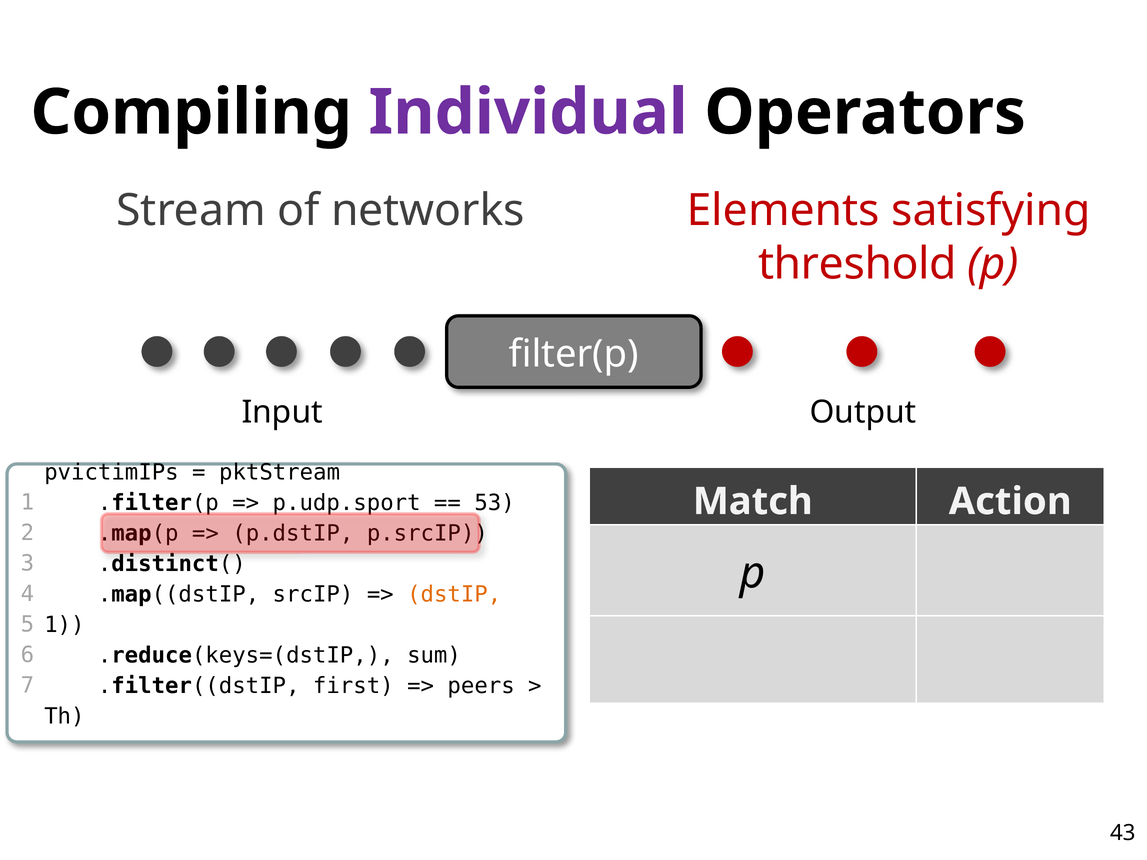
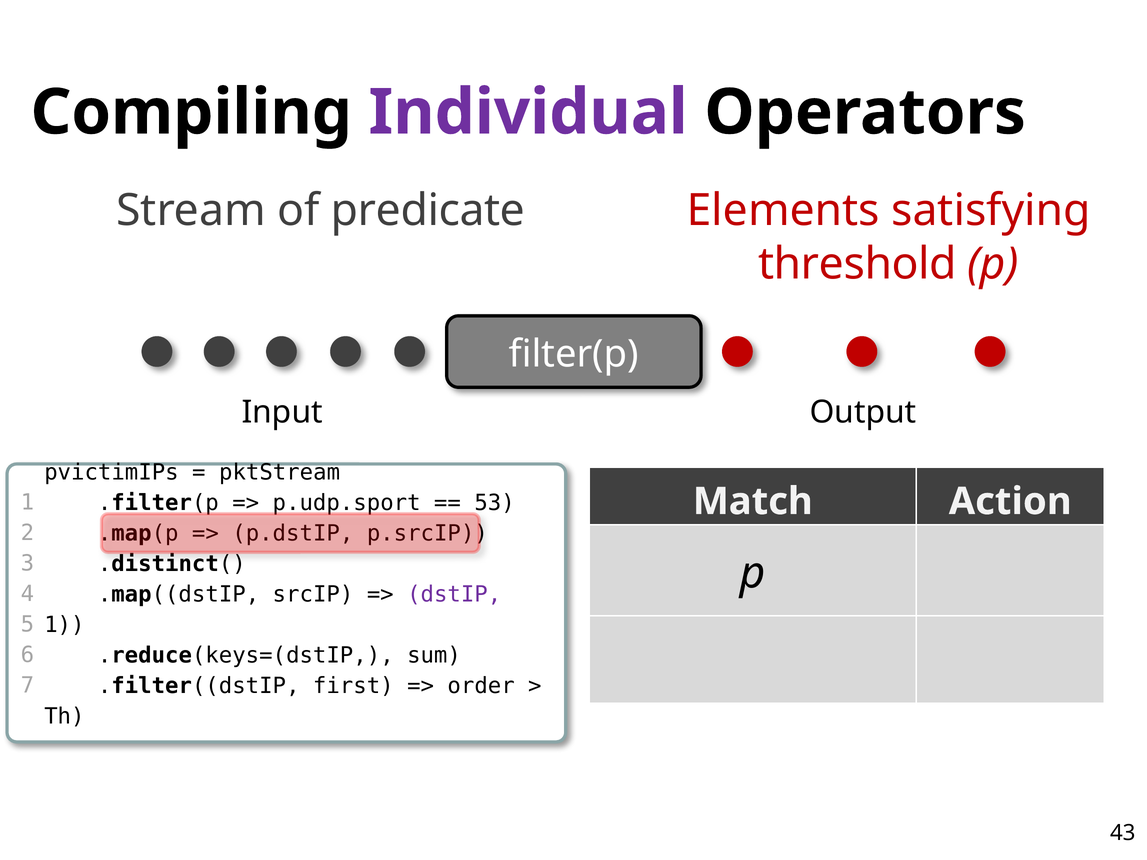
networks: networks -> predicate
dstIP colour: orange -> purple
peers: peers -> order
